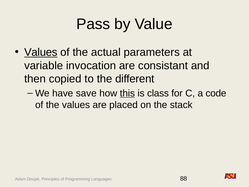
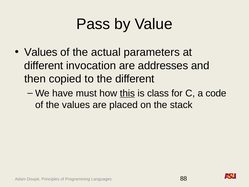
Values at (41, 52) underline: present -> none
variable at (44, 66): variable -> different
consistant: consistant -> addresses
save: save -> must
